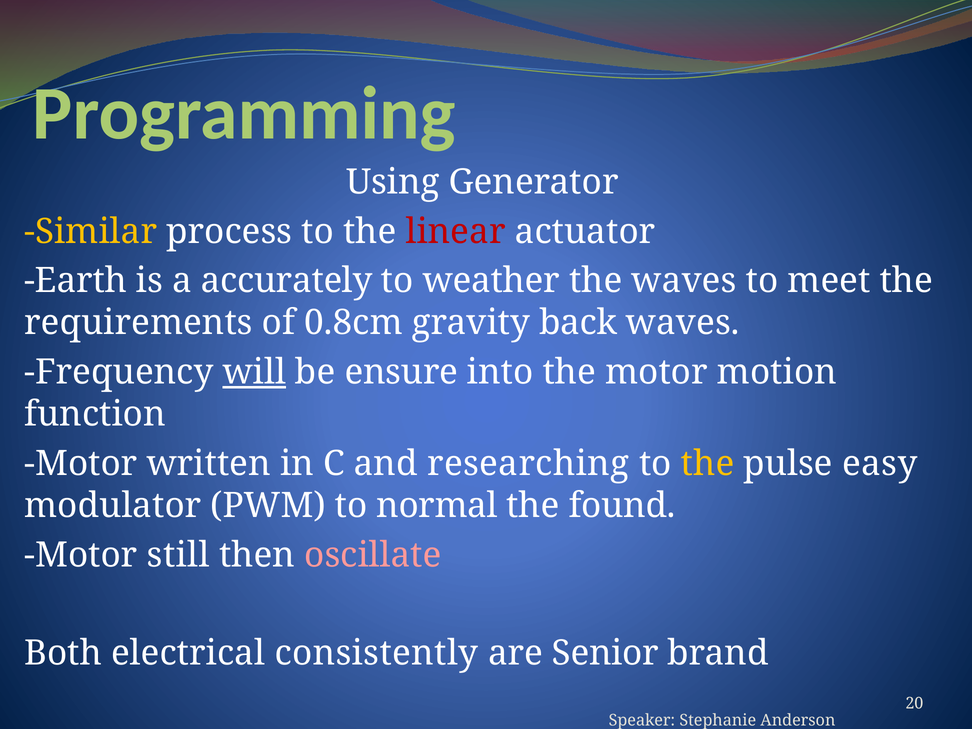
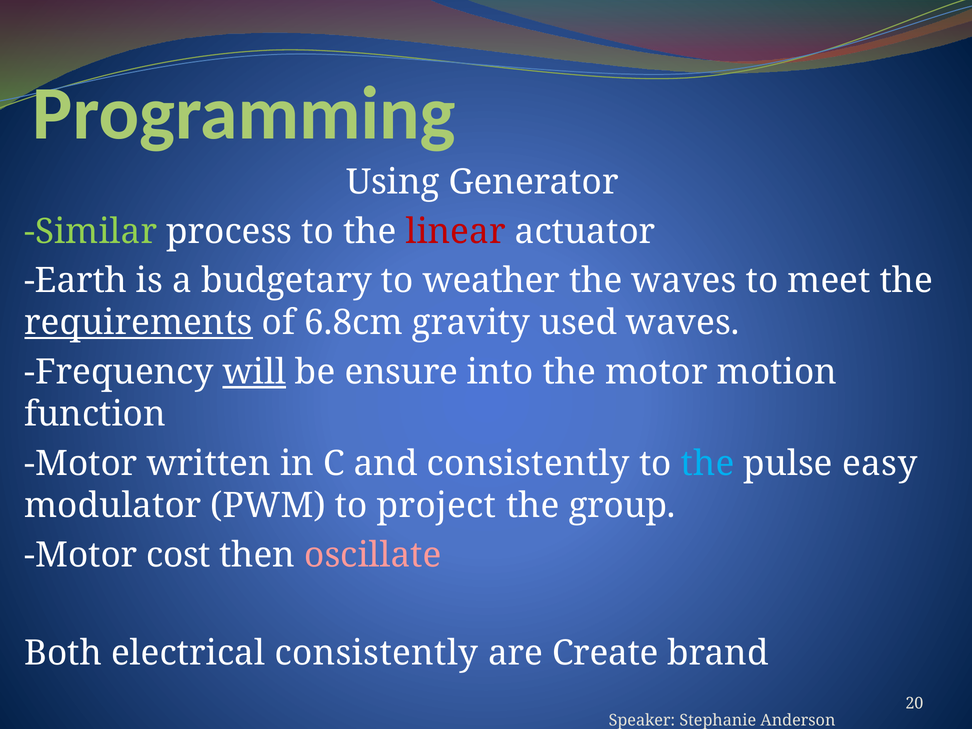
Similar colour: yellow -> light green
accurately: accurately -> budgetary
requirements underline: none -> present
0.8cm: 0.8cm -> 6.8cm
back: back -> used
and researching: researching -> consistently
the at (708, 464) colour: yellow -> light blue
normal: normal -> project
found: found -> group
still: still -> cost
Senior: Senior -> Create
